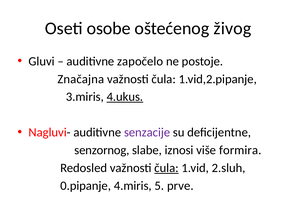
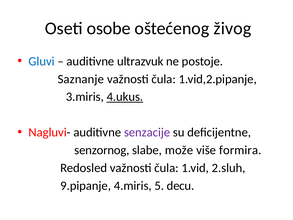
Gluvi colour: black -> blue
započelo: započelo -> ultrazvuk
Značajna: Značajna -> Saznanje
iznosi: iznosi -> može
čula at (166, 168) underline: present -> none
0.pipanje: 0.pipanje -> 9.pipanje
prve: prve -> decu
